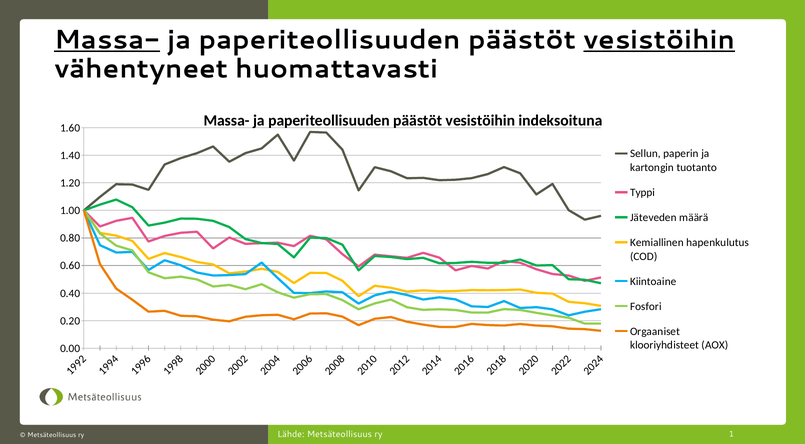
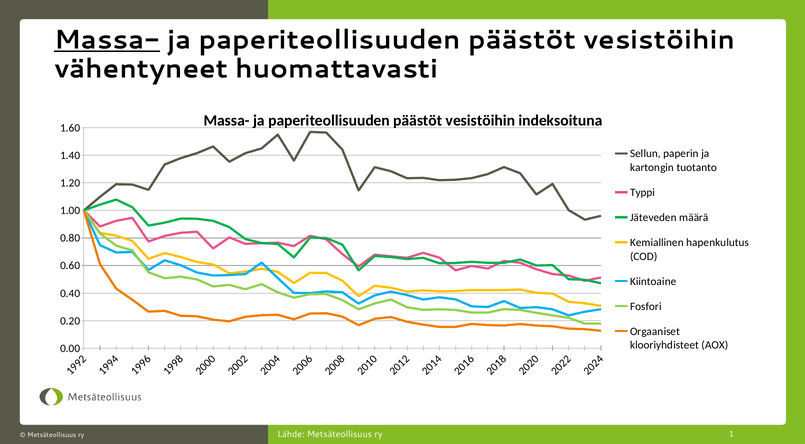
vesistöihin at (659, 40) underline: present -> none
